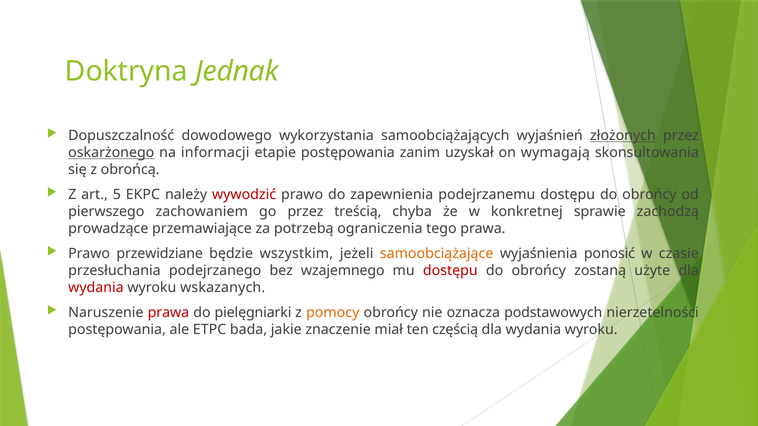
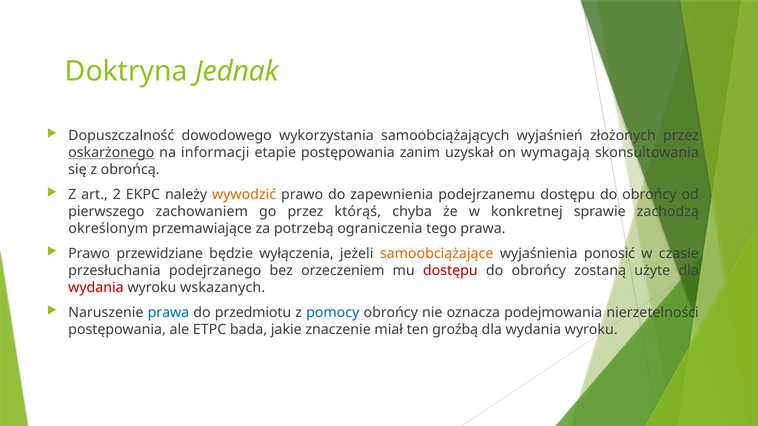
złożonych underline: present -> none
5: 5 -> 2
wywodzić colour: red -> orange
treścią: treścią -> którąś
prowadzące: prowadzące -> określonym
wszystkim: wszystkim -> wyłączenia
wzajemnego: wzajemnego -> orzeczeniem
prawa at (168, 313) colour: red -> blue
pielęgniarki: pielęgniarki -> przedmiotu
pomocy colour: orange -> blue
podstawowych: podstawowych -> podejmowania
częścią: częścią -> groźbą
